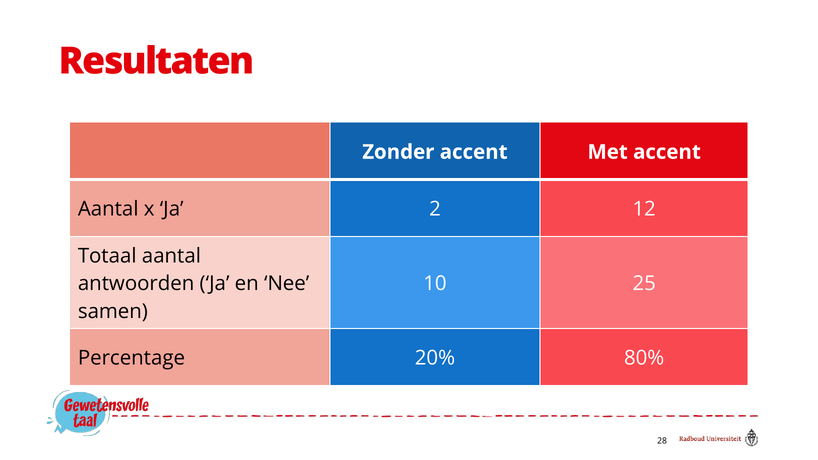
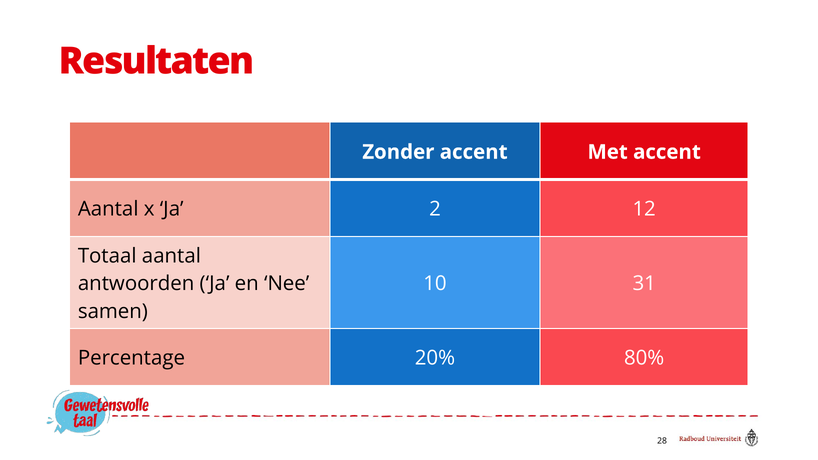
25: 25 -> 31
